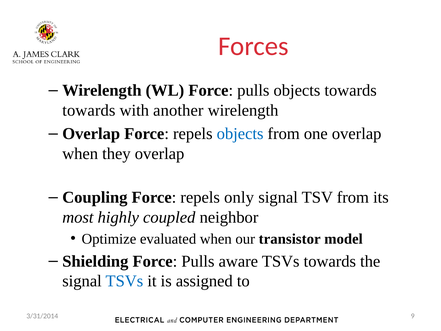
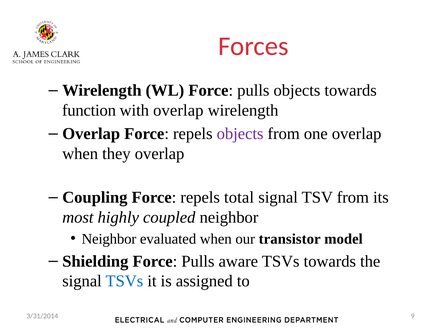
towards at (89, 110): towards -> function
with another: another -> overlap
objects at (240, 134) colour: blue -> purple
only: only -> total
Optimize at (109, 239): Optimize -> Neighbor
